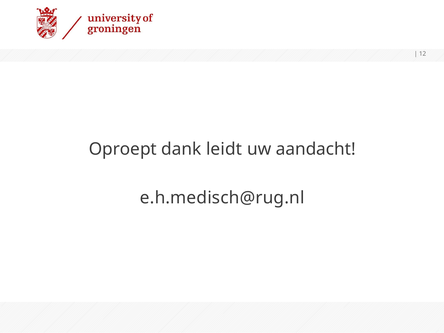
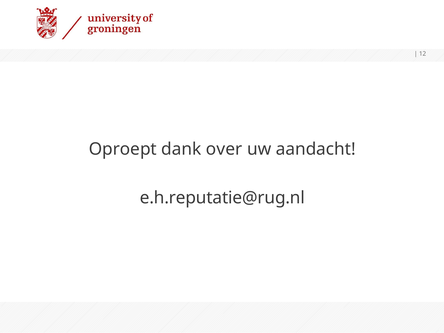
leidt: leidt -> over
e.h.medisch@rug.nl: e.h.medisch@rug.nl -> e.h.reputatie@rug.nl
